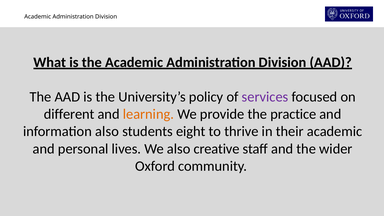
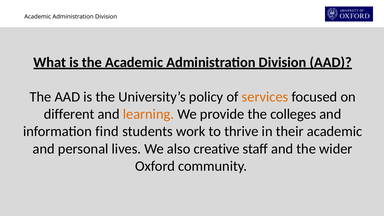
services colour: purple -> orange
practice: practice -> colleges
information also: also -> find
eight: eight -> work
